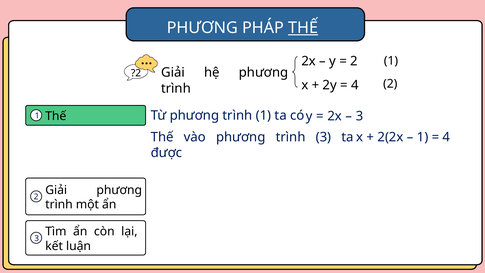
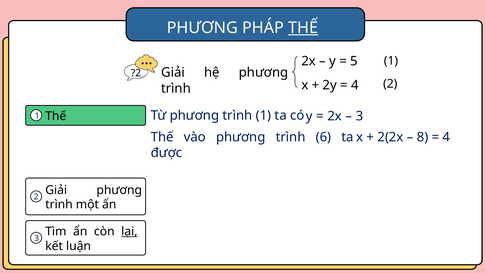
2 at (354, 61): 2 -> 5
trình 3: 3 -> 6
1 at (423, 137): 1 -> 8
lại underline: none -> present
